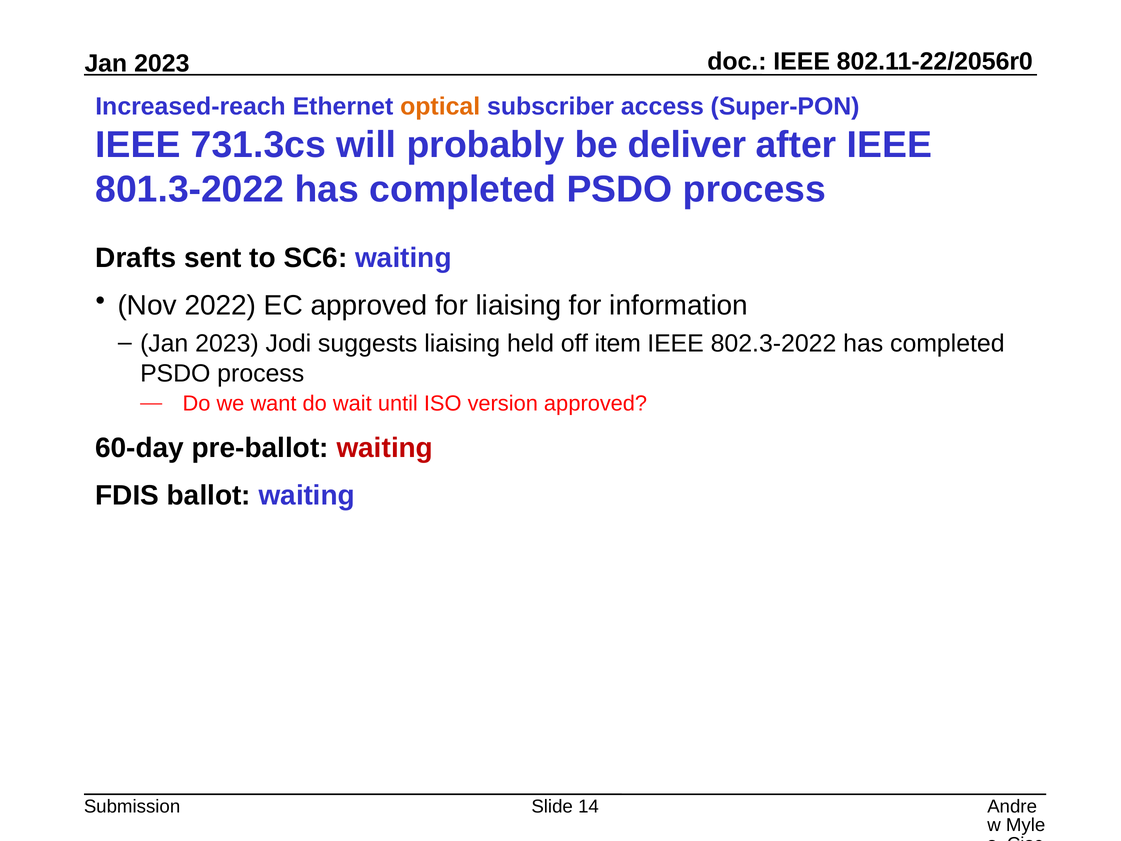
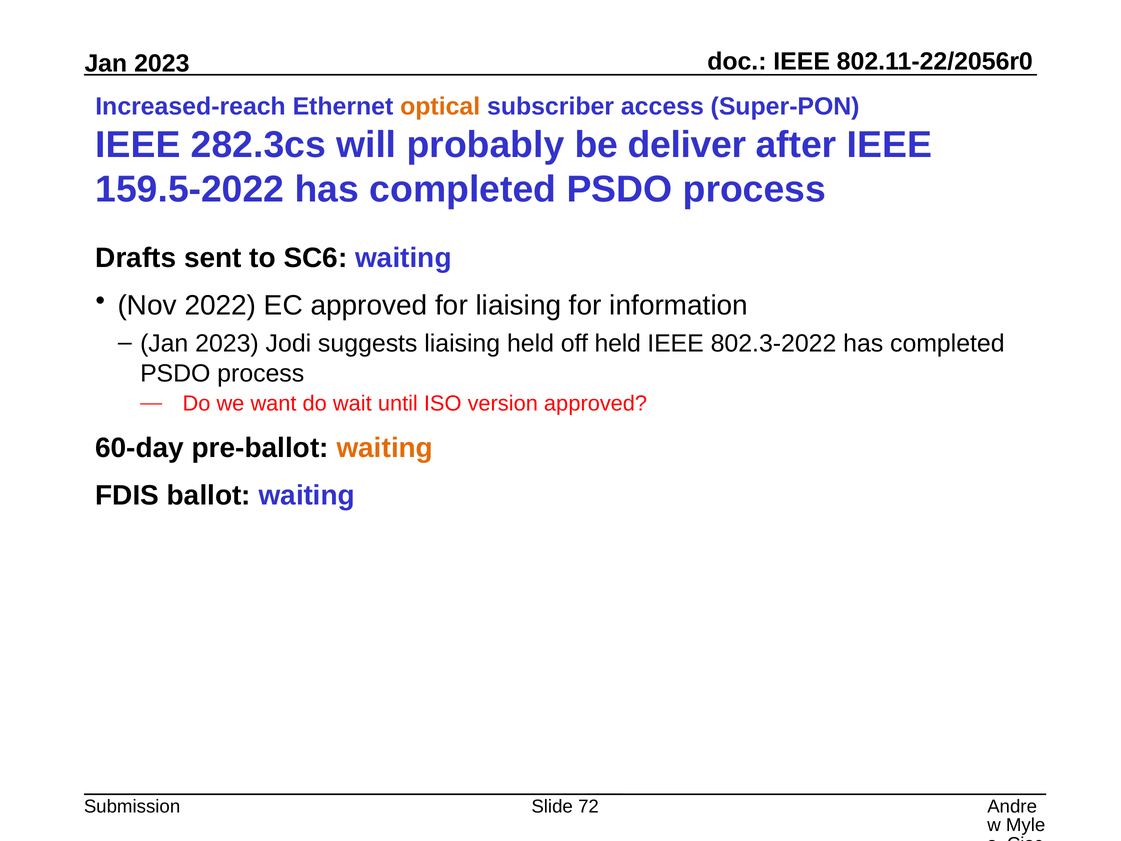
731.3cs: 731.3cs -> 282.3cs
801.3-2022: 801.3-2022 -> 159.5-2022
off item: item -> held
waiting at (385, 448) colour: red -> orange
14: 14 -> 72
